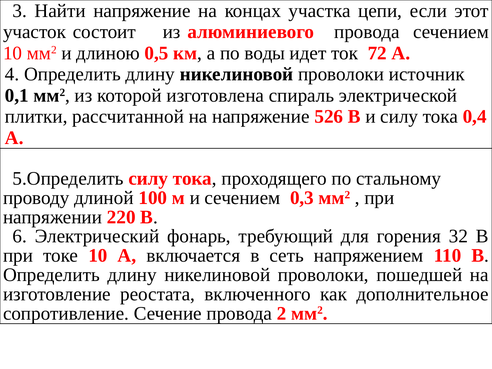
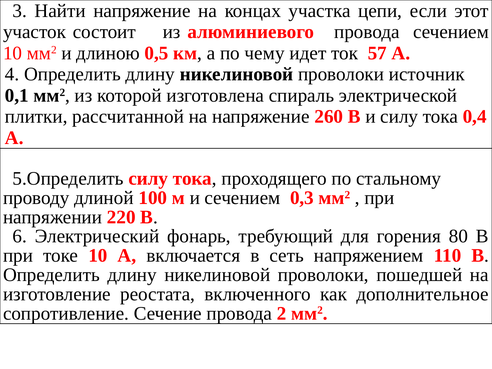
воды: воды -> чему
72: 72 -> 57
526: 526 -> 260
32: 32 -> 80
